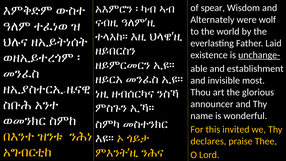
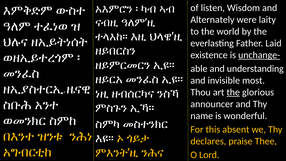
spear: spear -> listen
wolf: wolf -> laity
establishment: establishment -> understanding
the at (233, 92) underline: none -> present
invited: invited -> absent
